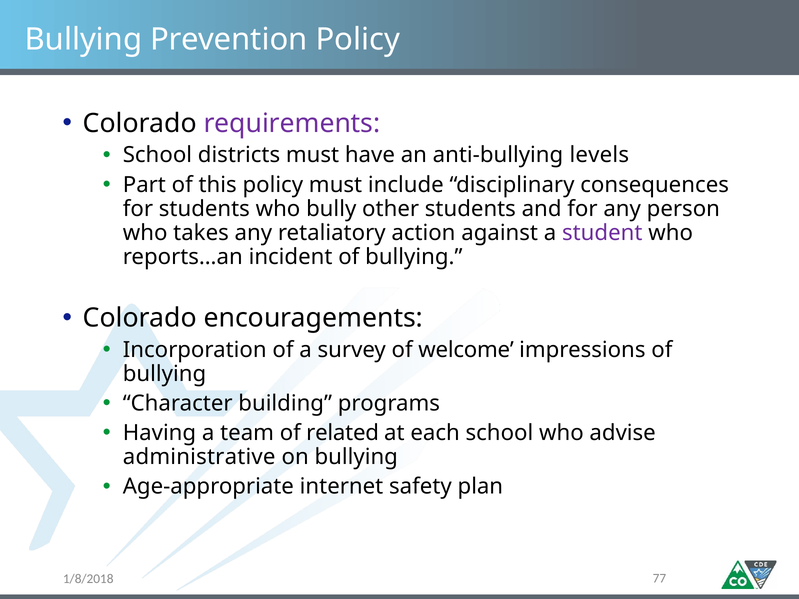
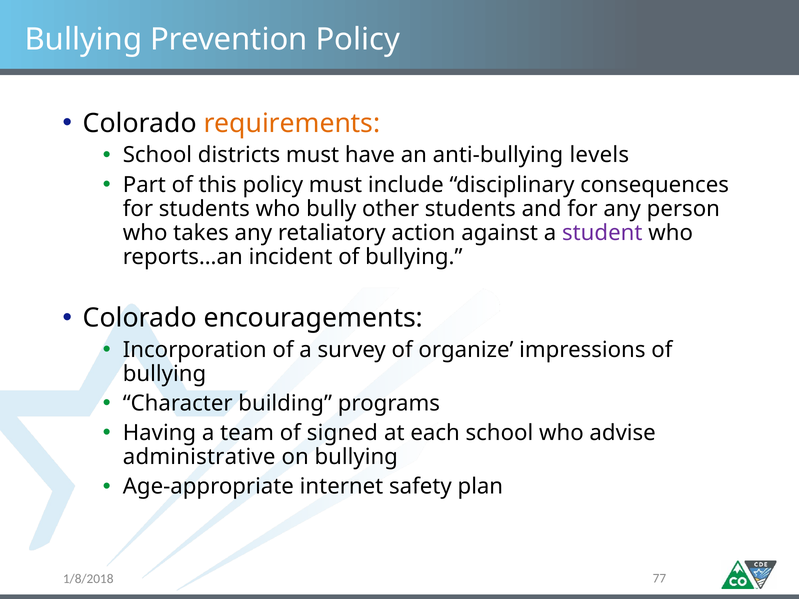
requirements colour: purple -> orange
welcome: welcome -> organize
related: related -> signed
